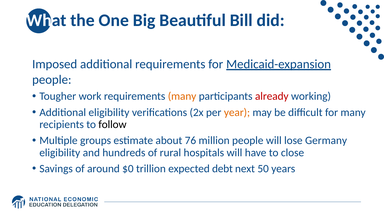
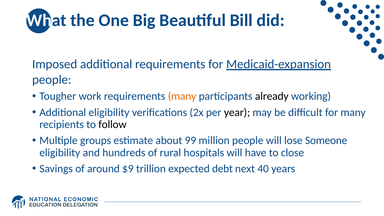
already colour: red -> black
year colour: orange -> black
76: 76 -> 99
Germany: Germany -> Someone
$0: $0 -> $9
50: 50 -> 40
